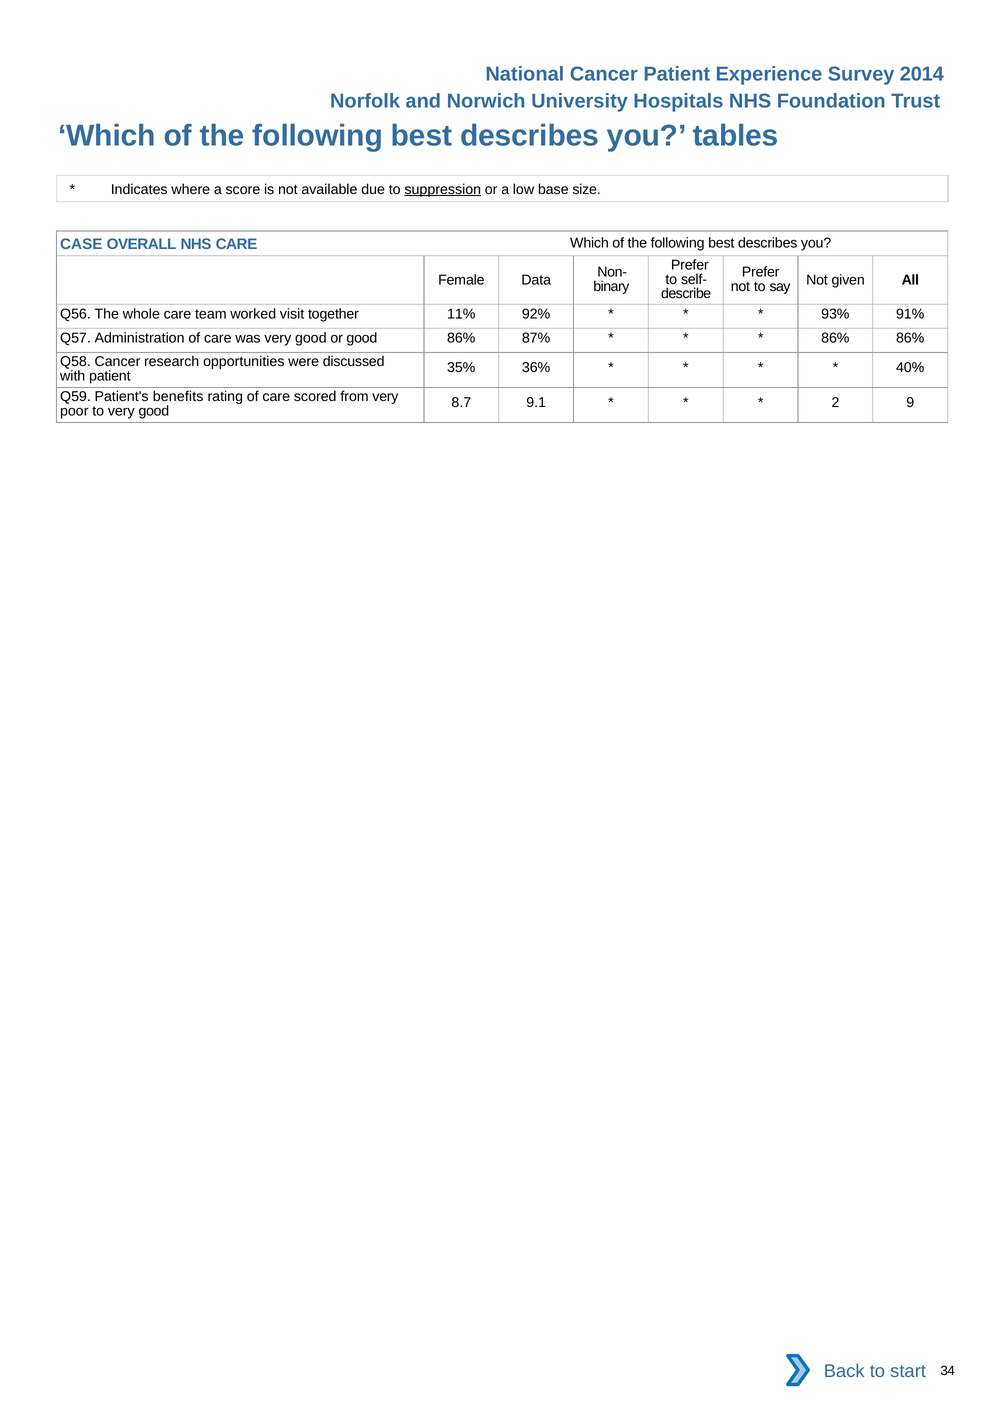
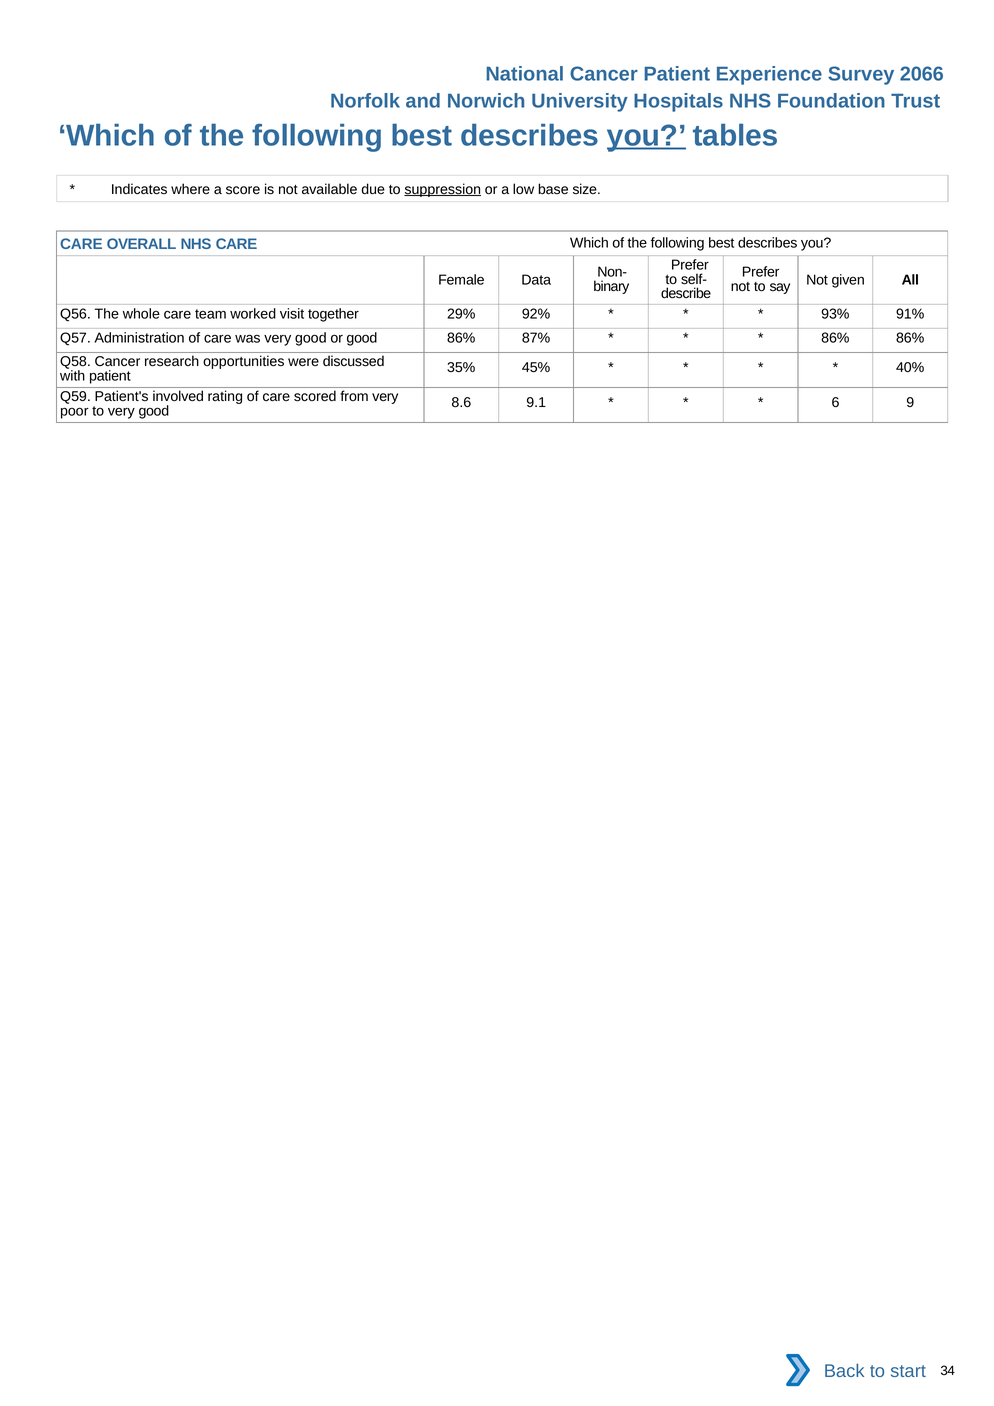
2014: 2014 -> 2066
you at (647, 136) underline: none -> present
CASE at (81, 245): CASE -> CARE
11%: 11% -> 29%
36%: 36% -> 45%
benefits: benefits -> involved
8.7: 8.7 -> 8.6
2: 2 -> 6
